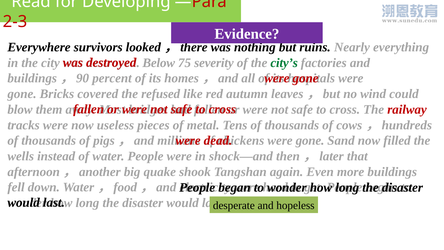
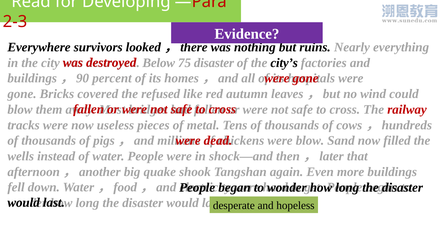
75 severity: severity -> disaster
city’s colour: green -> black
gone at (310, 141): gone -> blow
